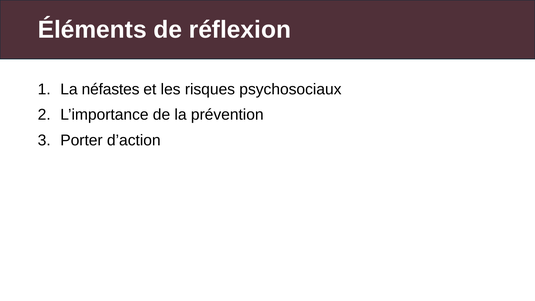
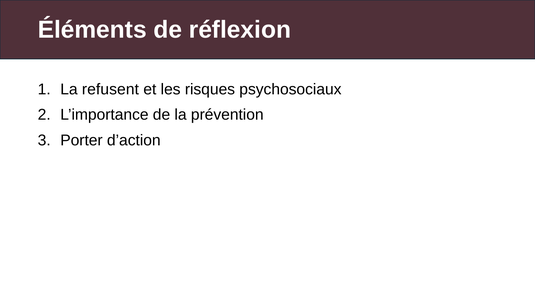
néfastes: néfastes -> refusent
